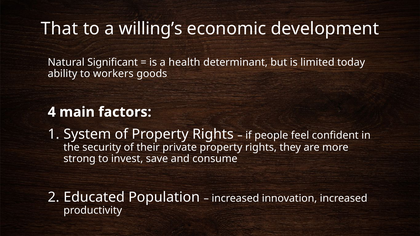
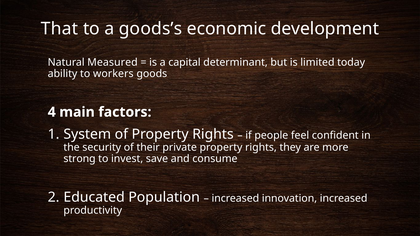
willing’s: willing’s -> goods’s
Significant: Significant -> Measured
health: health -> capital
